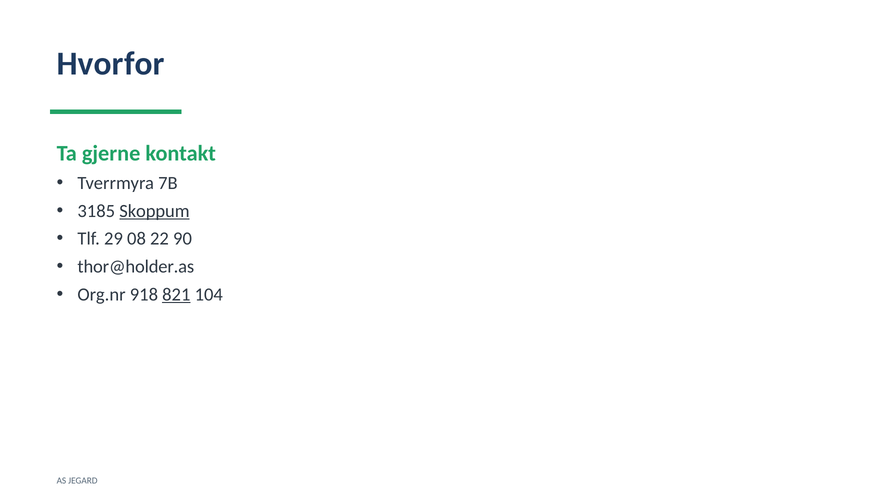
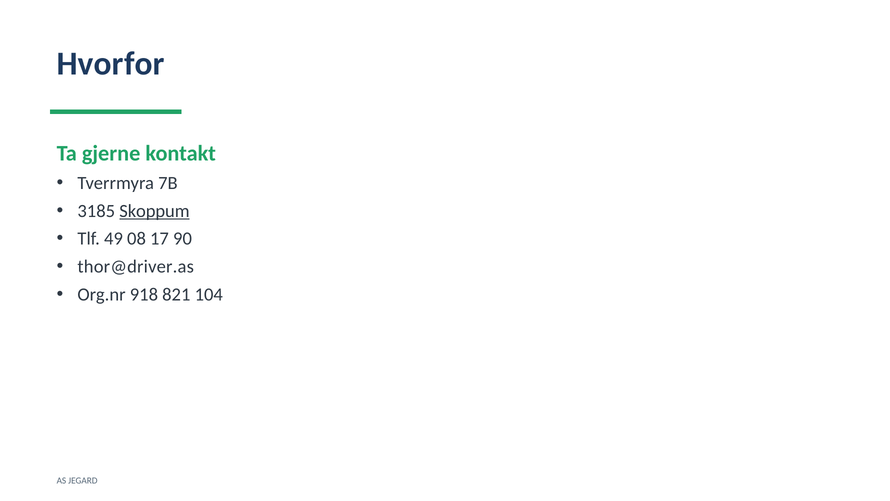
29: 29 -> 49
22: 22 -> 17
thor@holder.as: thor@holder.as -> thor@driver.as
821 underline: present -> none
